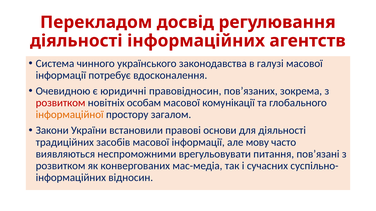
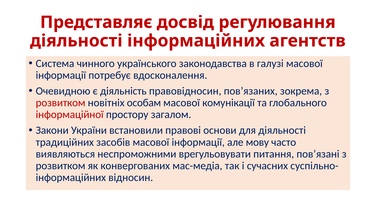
Перекладом: Перекладом -> Представляє
юридичні: юридичні -> діяльність
інформаційної colour: orange -> red
